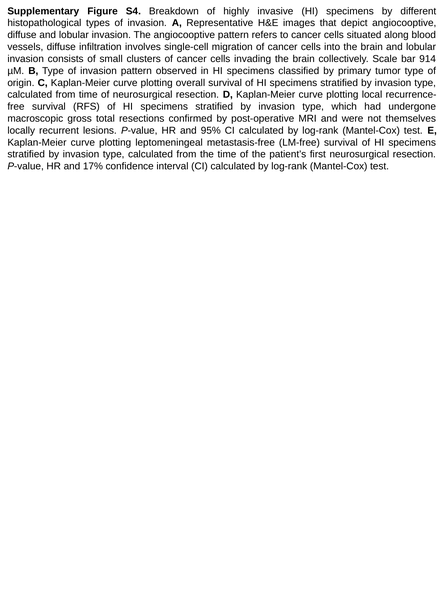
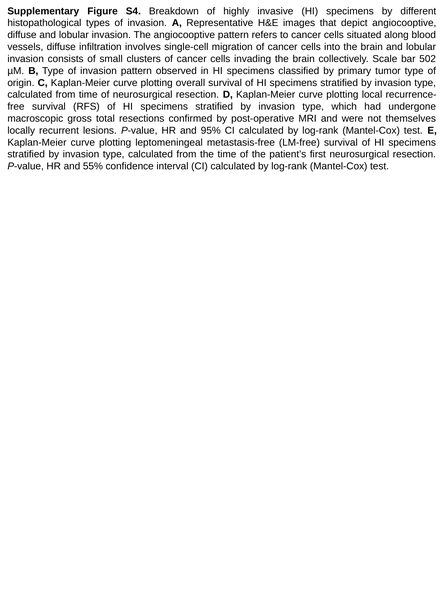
914: 914 -> 502
17%: 17% -> 55%
